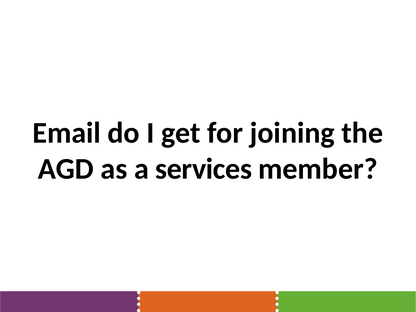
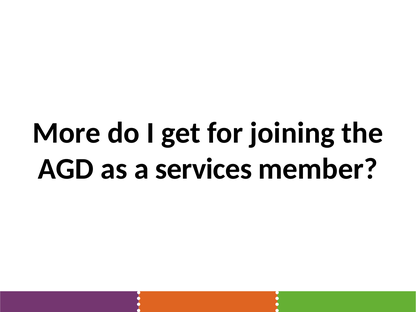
Email: Email -> More
